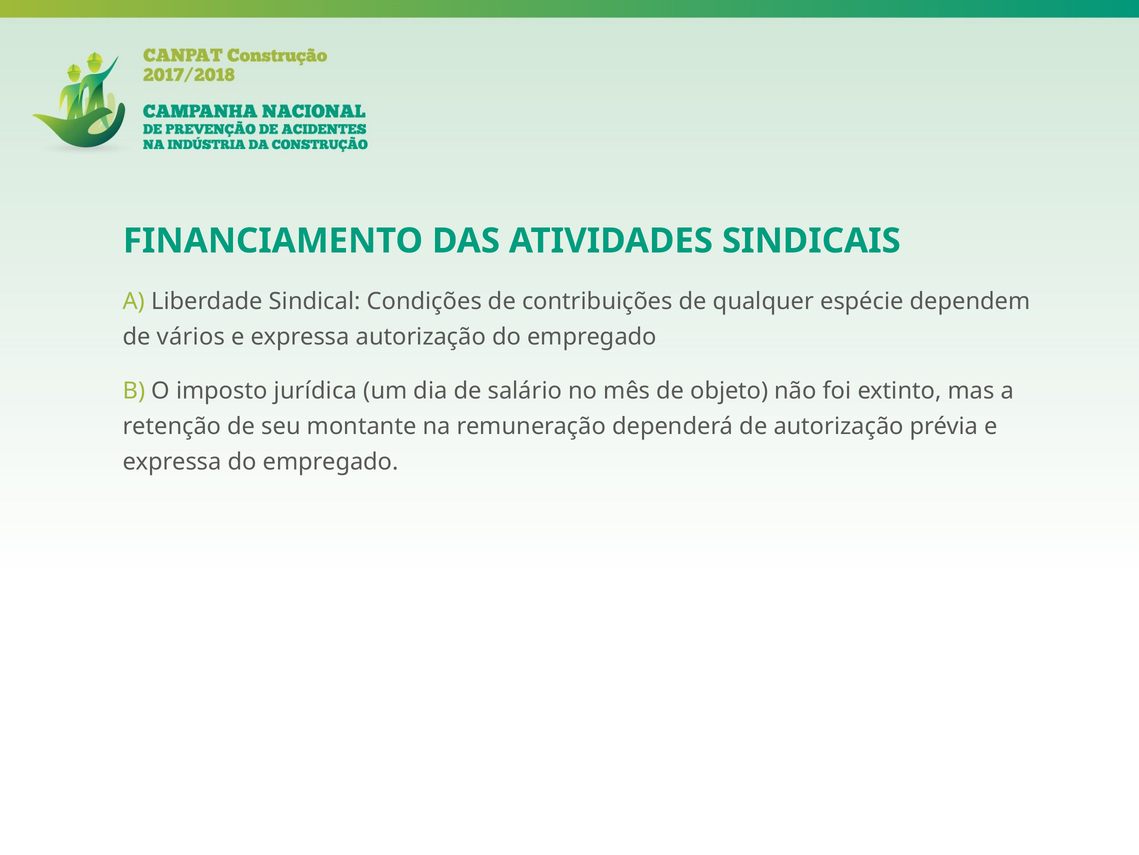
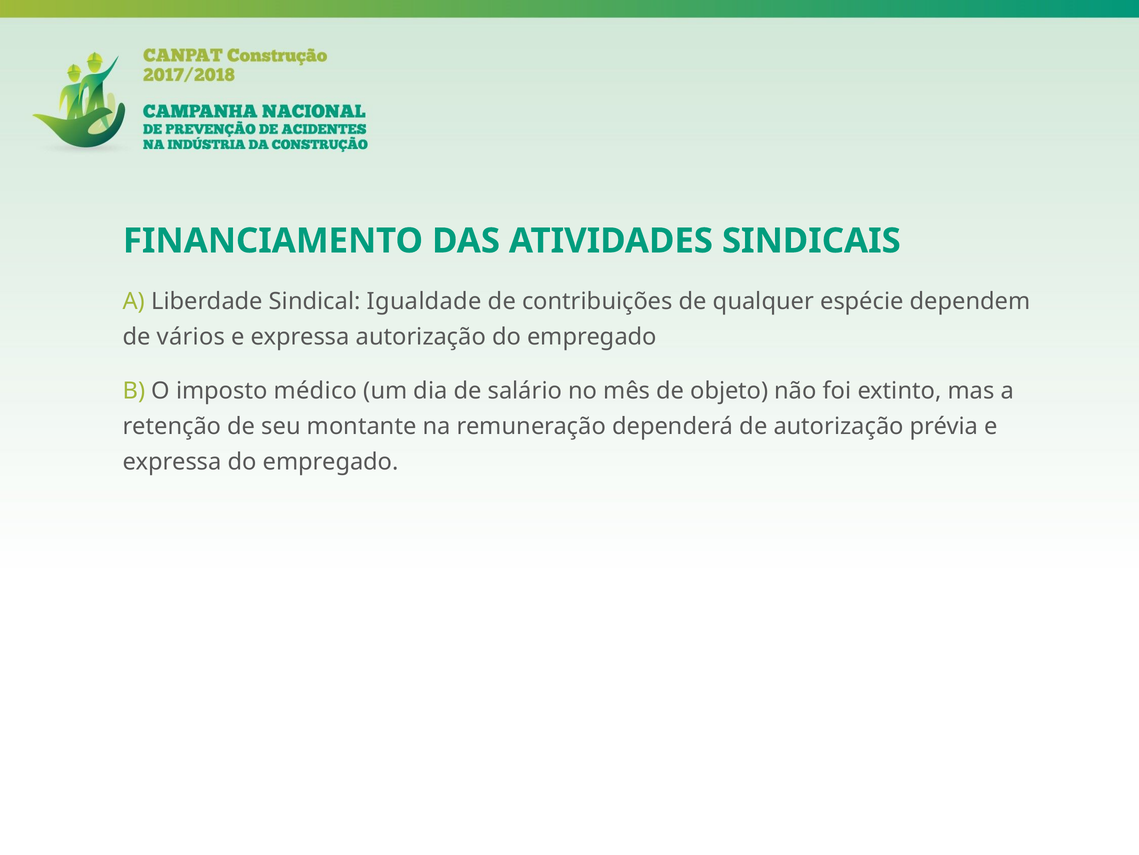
Condições: Condições -> Igualdade
jurídica: jurídica -> médico
